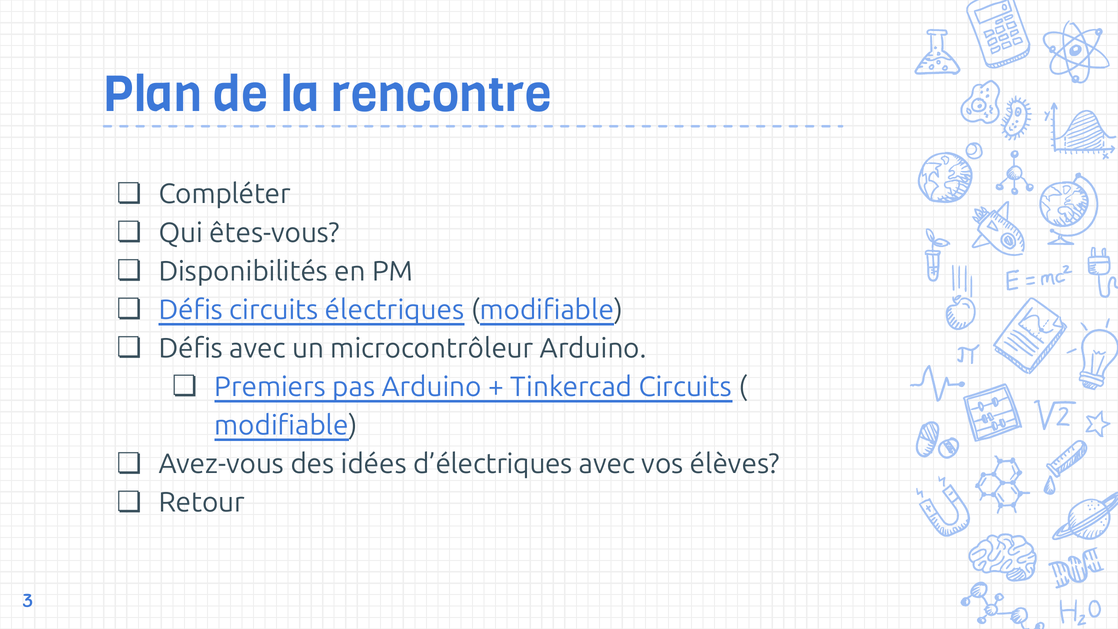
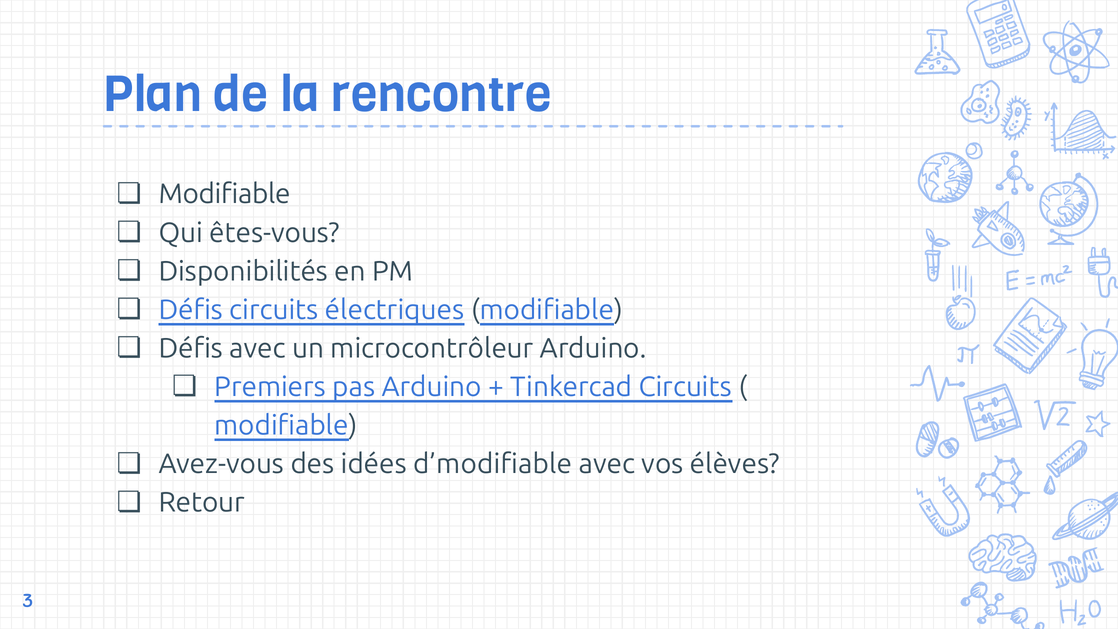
Compléter at (225, 194): Compléter -> Modifiable
d’électriques: d’électriques -> d’modifiable
